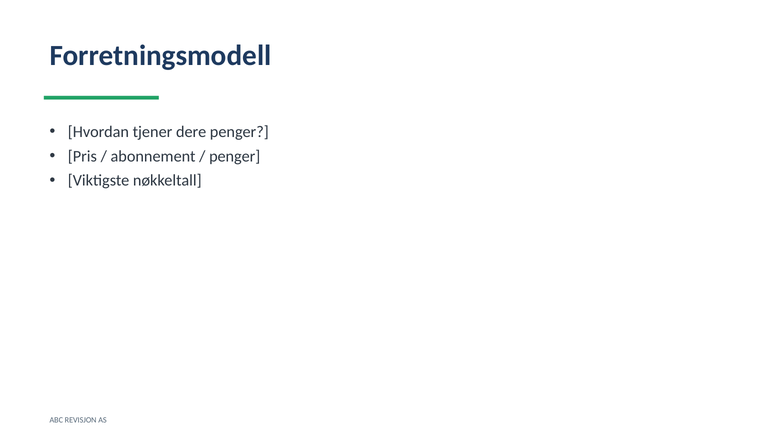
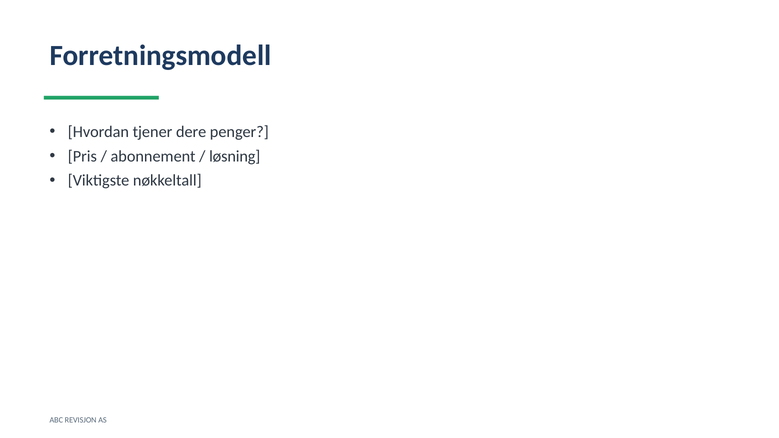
penger at (235, 156): penger -> løsning
